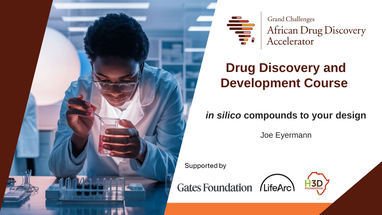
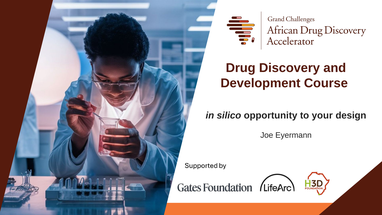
compounds: compounds -> opportunity
